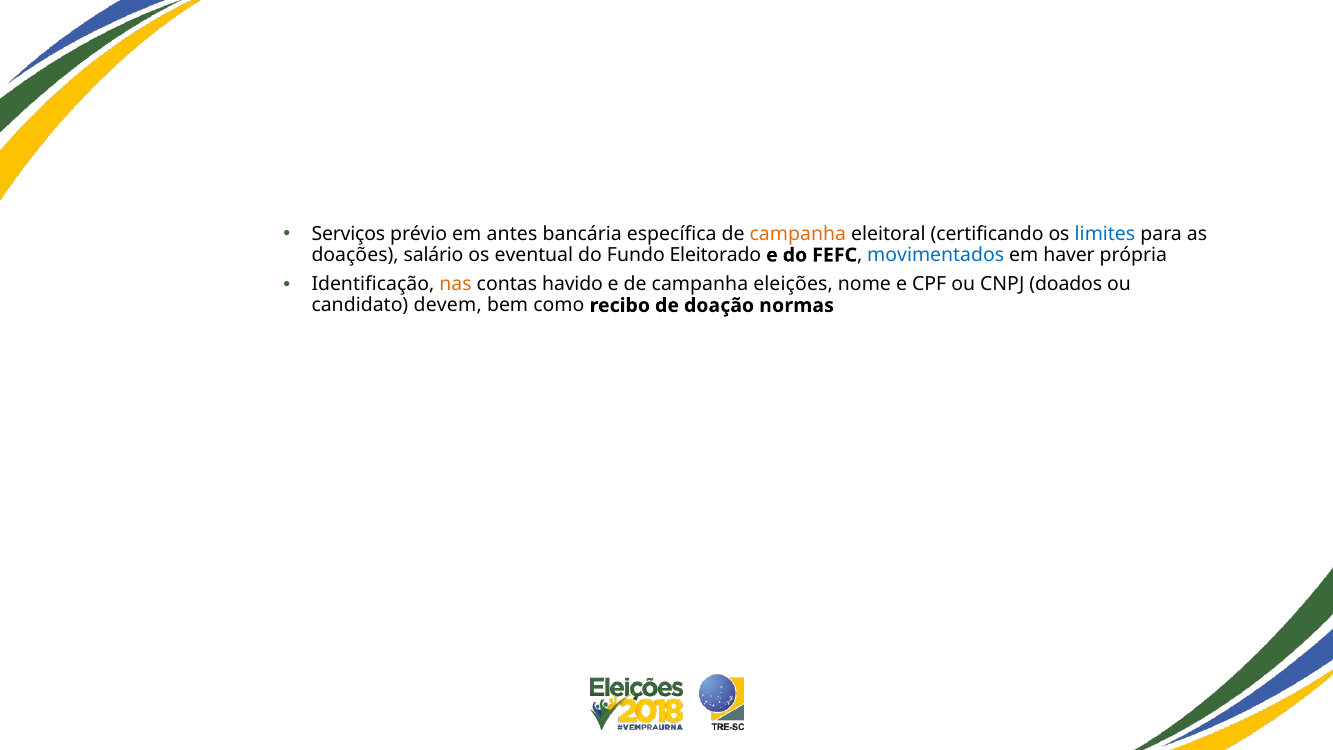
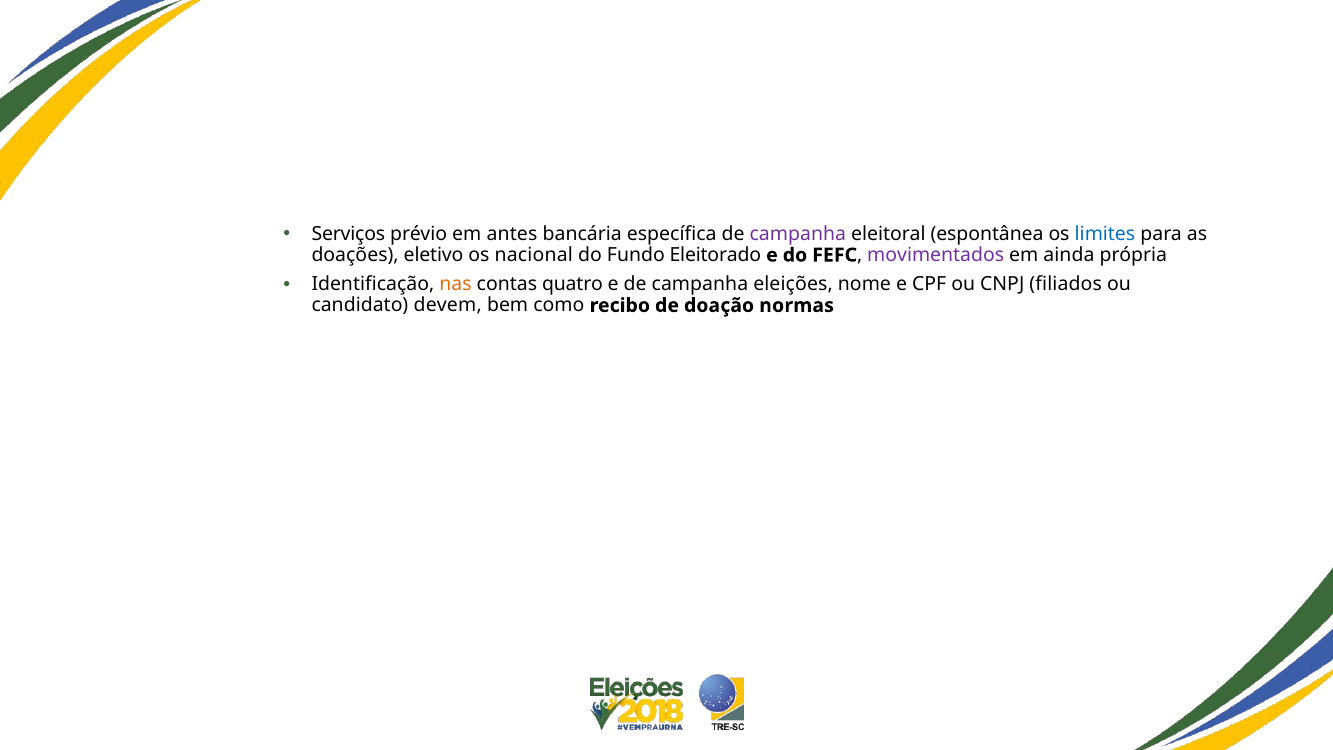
campanha at (798, 234) colour: orange -> purple
certificando: certificando -> espontânea
salário: salário -> eletivo
eventual: eventual -> nacional
movimentados colour: blue -> purple
haver: haver -> ainda
havido: havido -> quatro
doados: doados -> filiados
